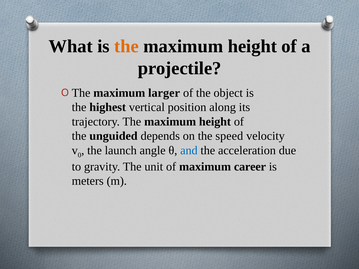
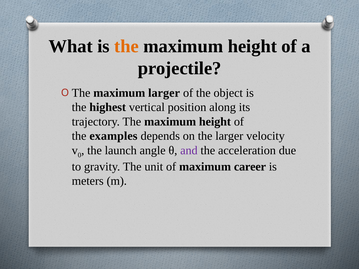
unguided: unguided -> examples
the speed: speed -> larger
and colour: blue -> purple
